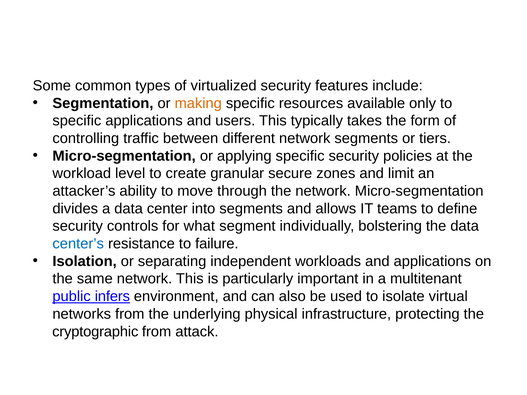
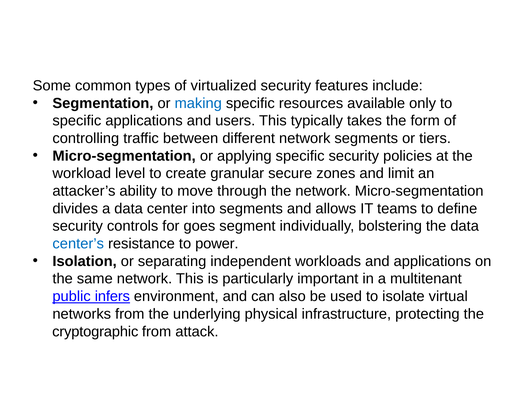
making colour: orange -> blue
what: what -> goes
failure: failure -> power
